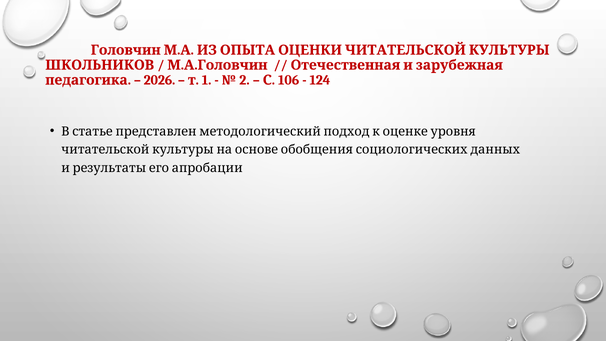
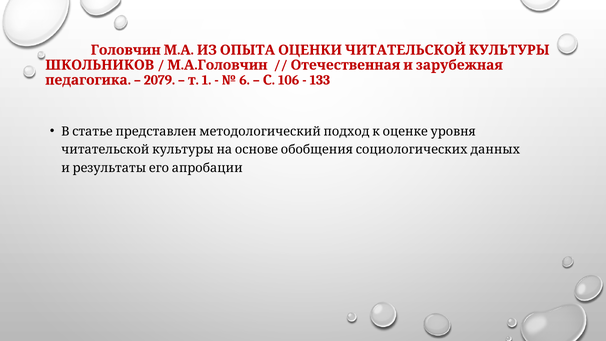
2026: 2026 -> 2079
2: 2 -> 6
124: 124 -> 133
